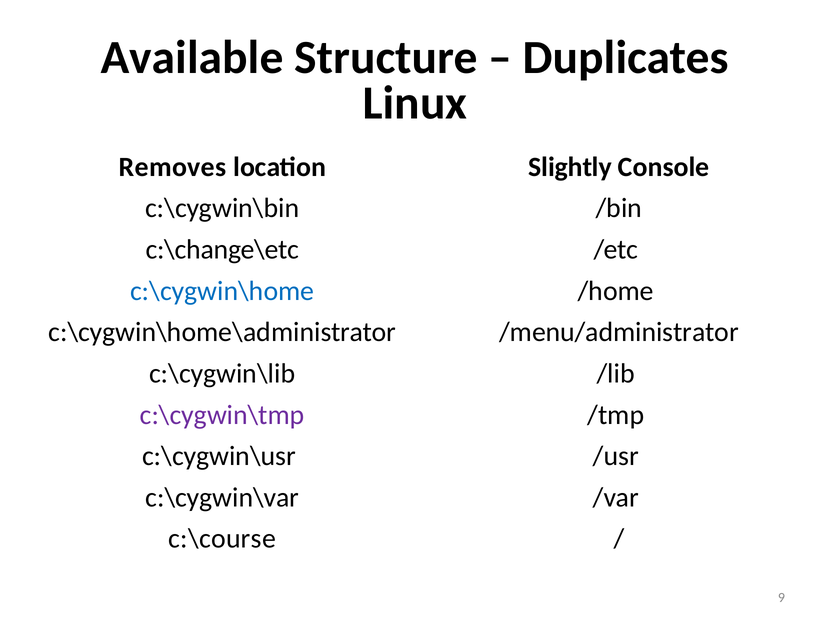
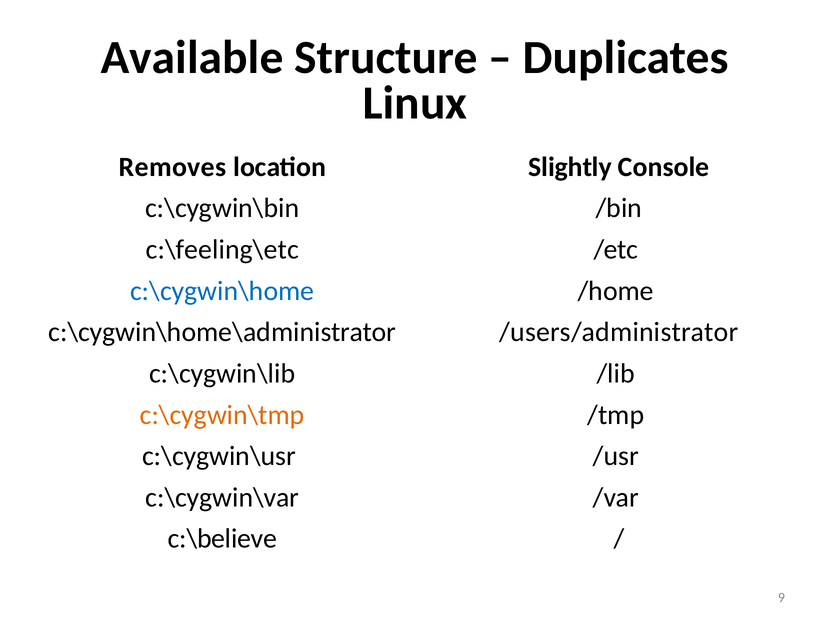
c:\change\etc: c:\change\etc -> c:\feeling\etc
/menu/administrator: /menu/administrator -> /users/administrator
c:\cygwin\tmp colour: purple -> orange
c:\course: c:\course -> c:\believe
